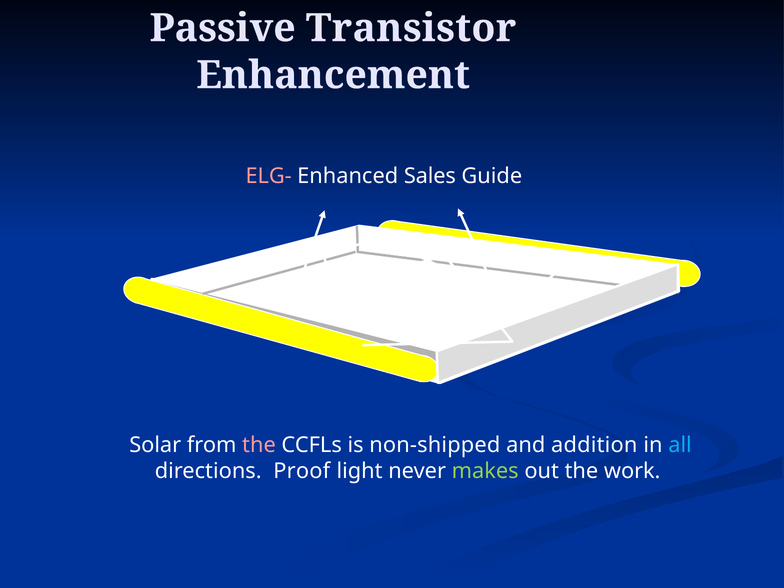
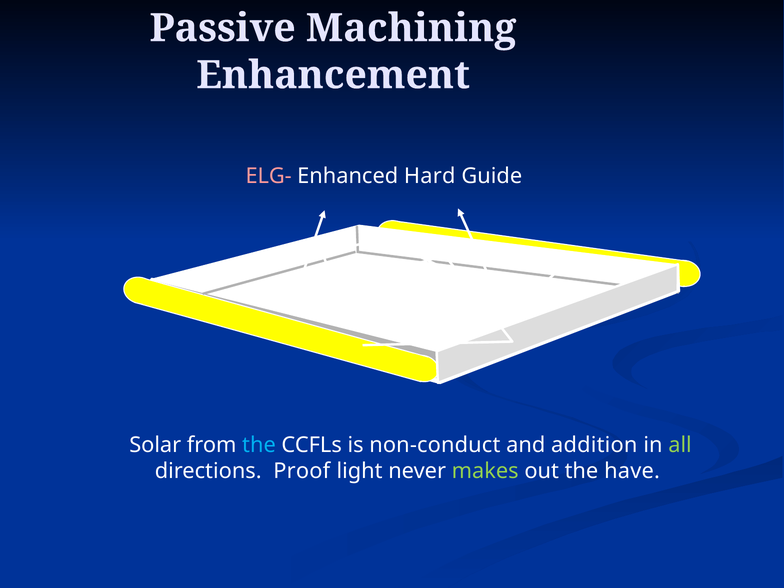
Transistor: Transistor -> Machining
Sales: Sales -> Hard
the at (259, 445) colour: pink -> light blue
non-shipped: non-shipped -> non-conduct
all colour: light blue -> light green
work: work -> have
